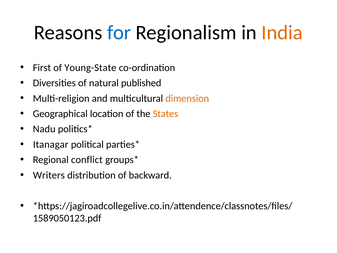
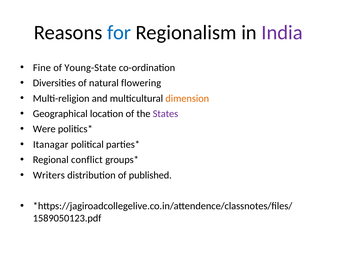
India colour: orange -> purple
First: First -> Fine
published: published -> flowering
States colour: orange -> purple
Nadu: Nadu -> Were
backward: backward -> published
